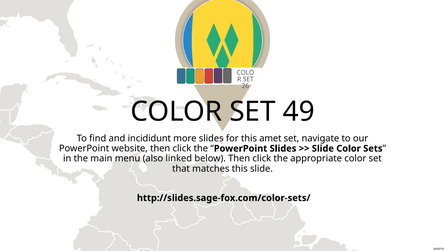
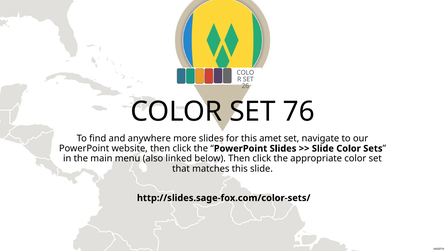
49: 49 -> 76
incididunt: incididunt -> anywhere
